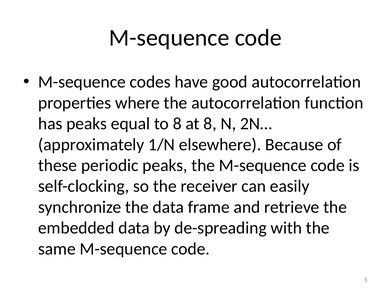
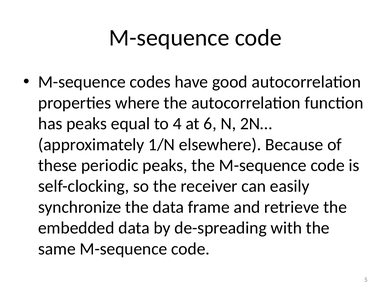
to 8: 8 -> 4
at 8: 8 -> 6
